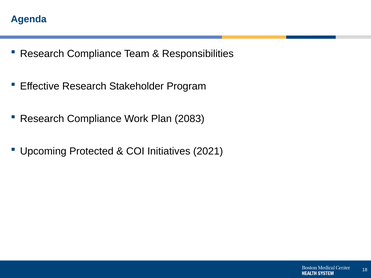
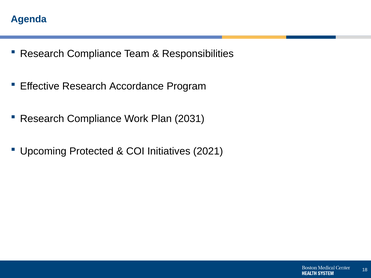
Stakeholder: Stakeholder -> Accordance
2083: 2083 -> 2031
